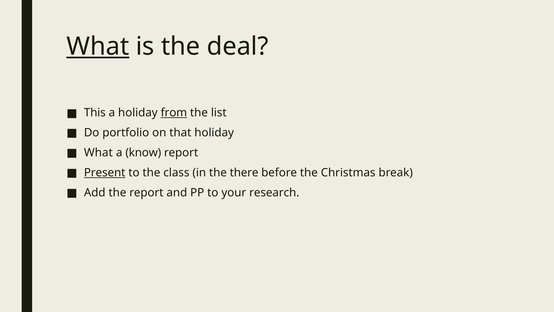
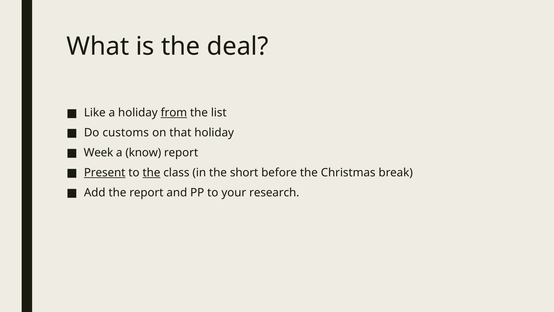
What at (98, 47) underline: present -> none
This: This -> Like
portfolio: portfolio -> customs
What at (98, 152): What -> Week
the at (151, 172) underline: none -> present
there: there -> short
